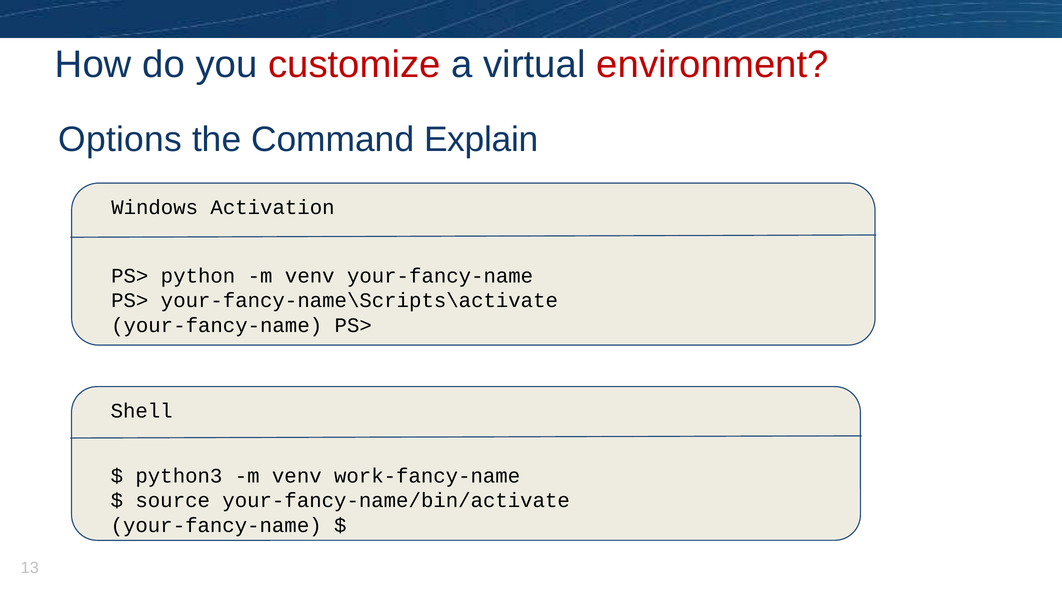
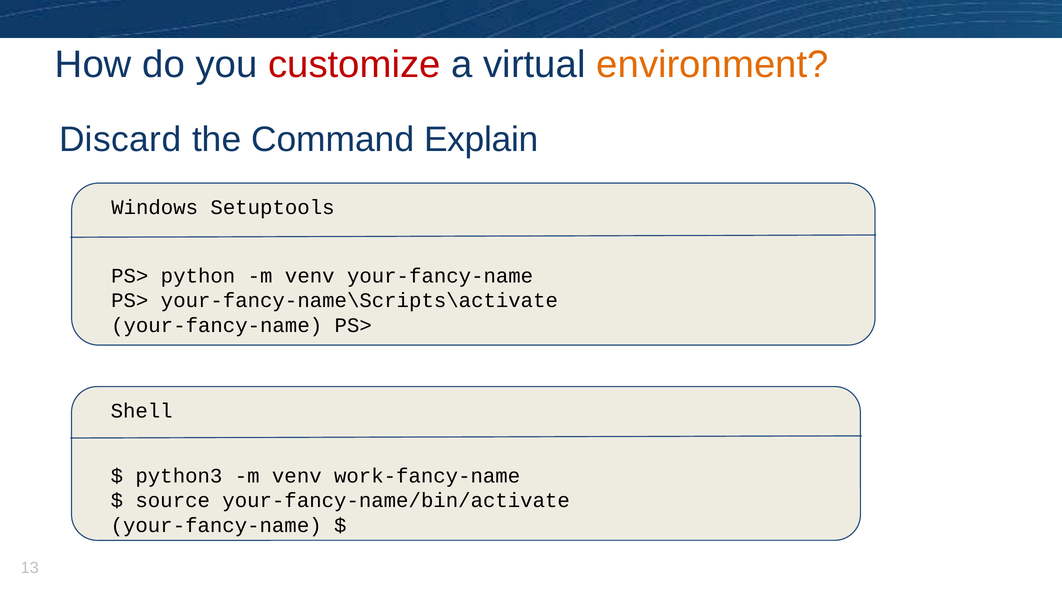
environment colour: red -> orange
Options: Options -> Discard
Activation: Activation -> Setuptools
